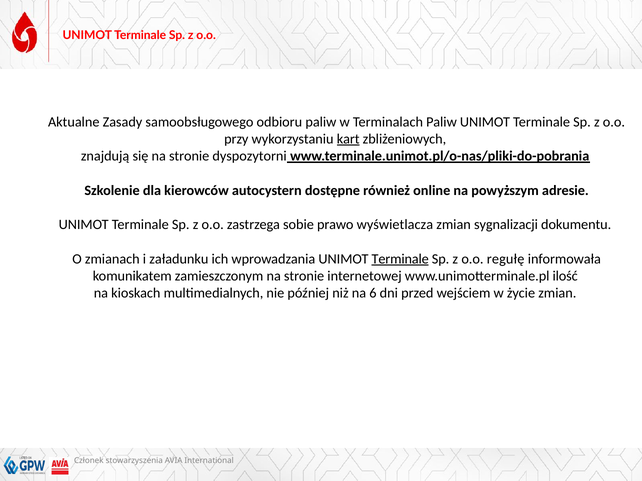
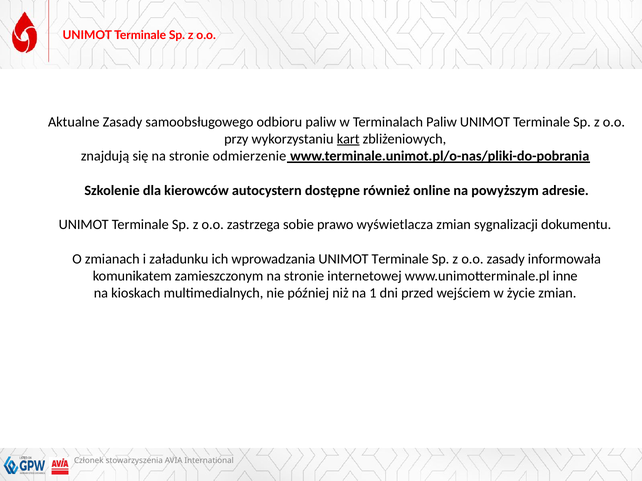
dyspozytorni: dyspozytorni -> odmierzenie
Terminale at (400, 259) underline: present -> none
o.o regułę: regułę -> zasady
ilość: ilość -> inne
6: 6 -> 1
